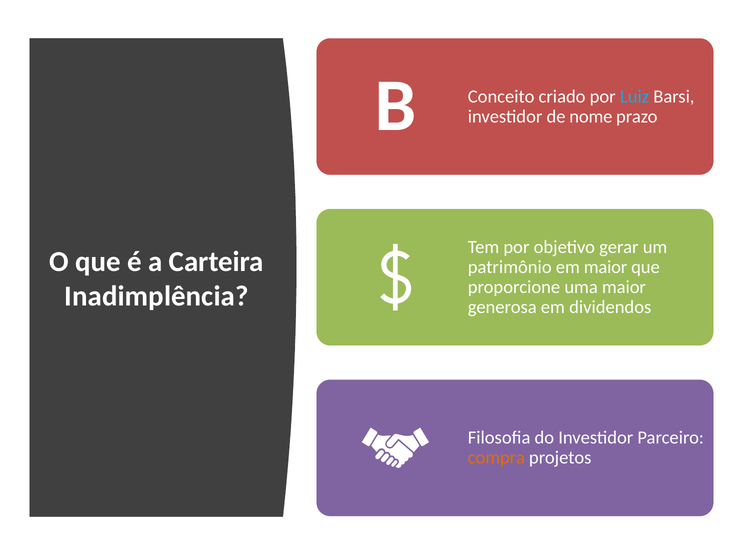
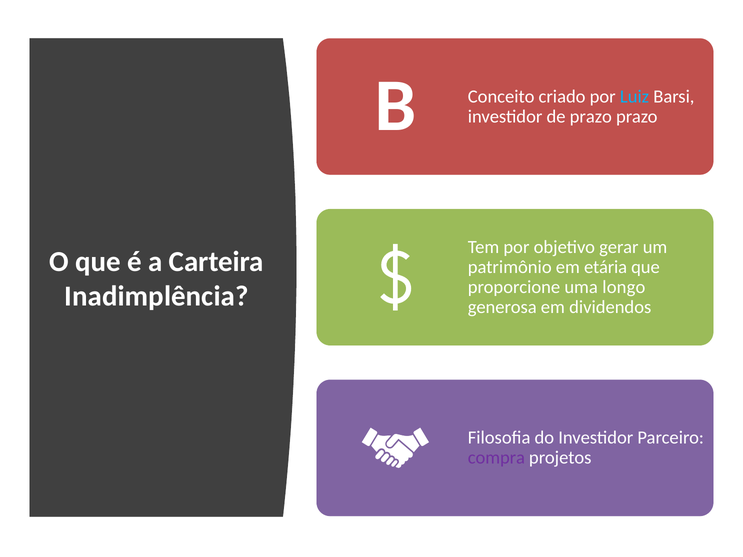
de nome: nome -> prazo
em maior: maior -> etária
uma maior: maior -> longo
compra colour: orange -> purple
